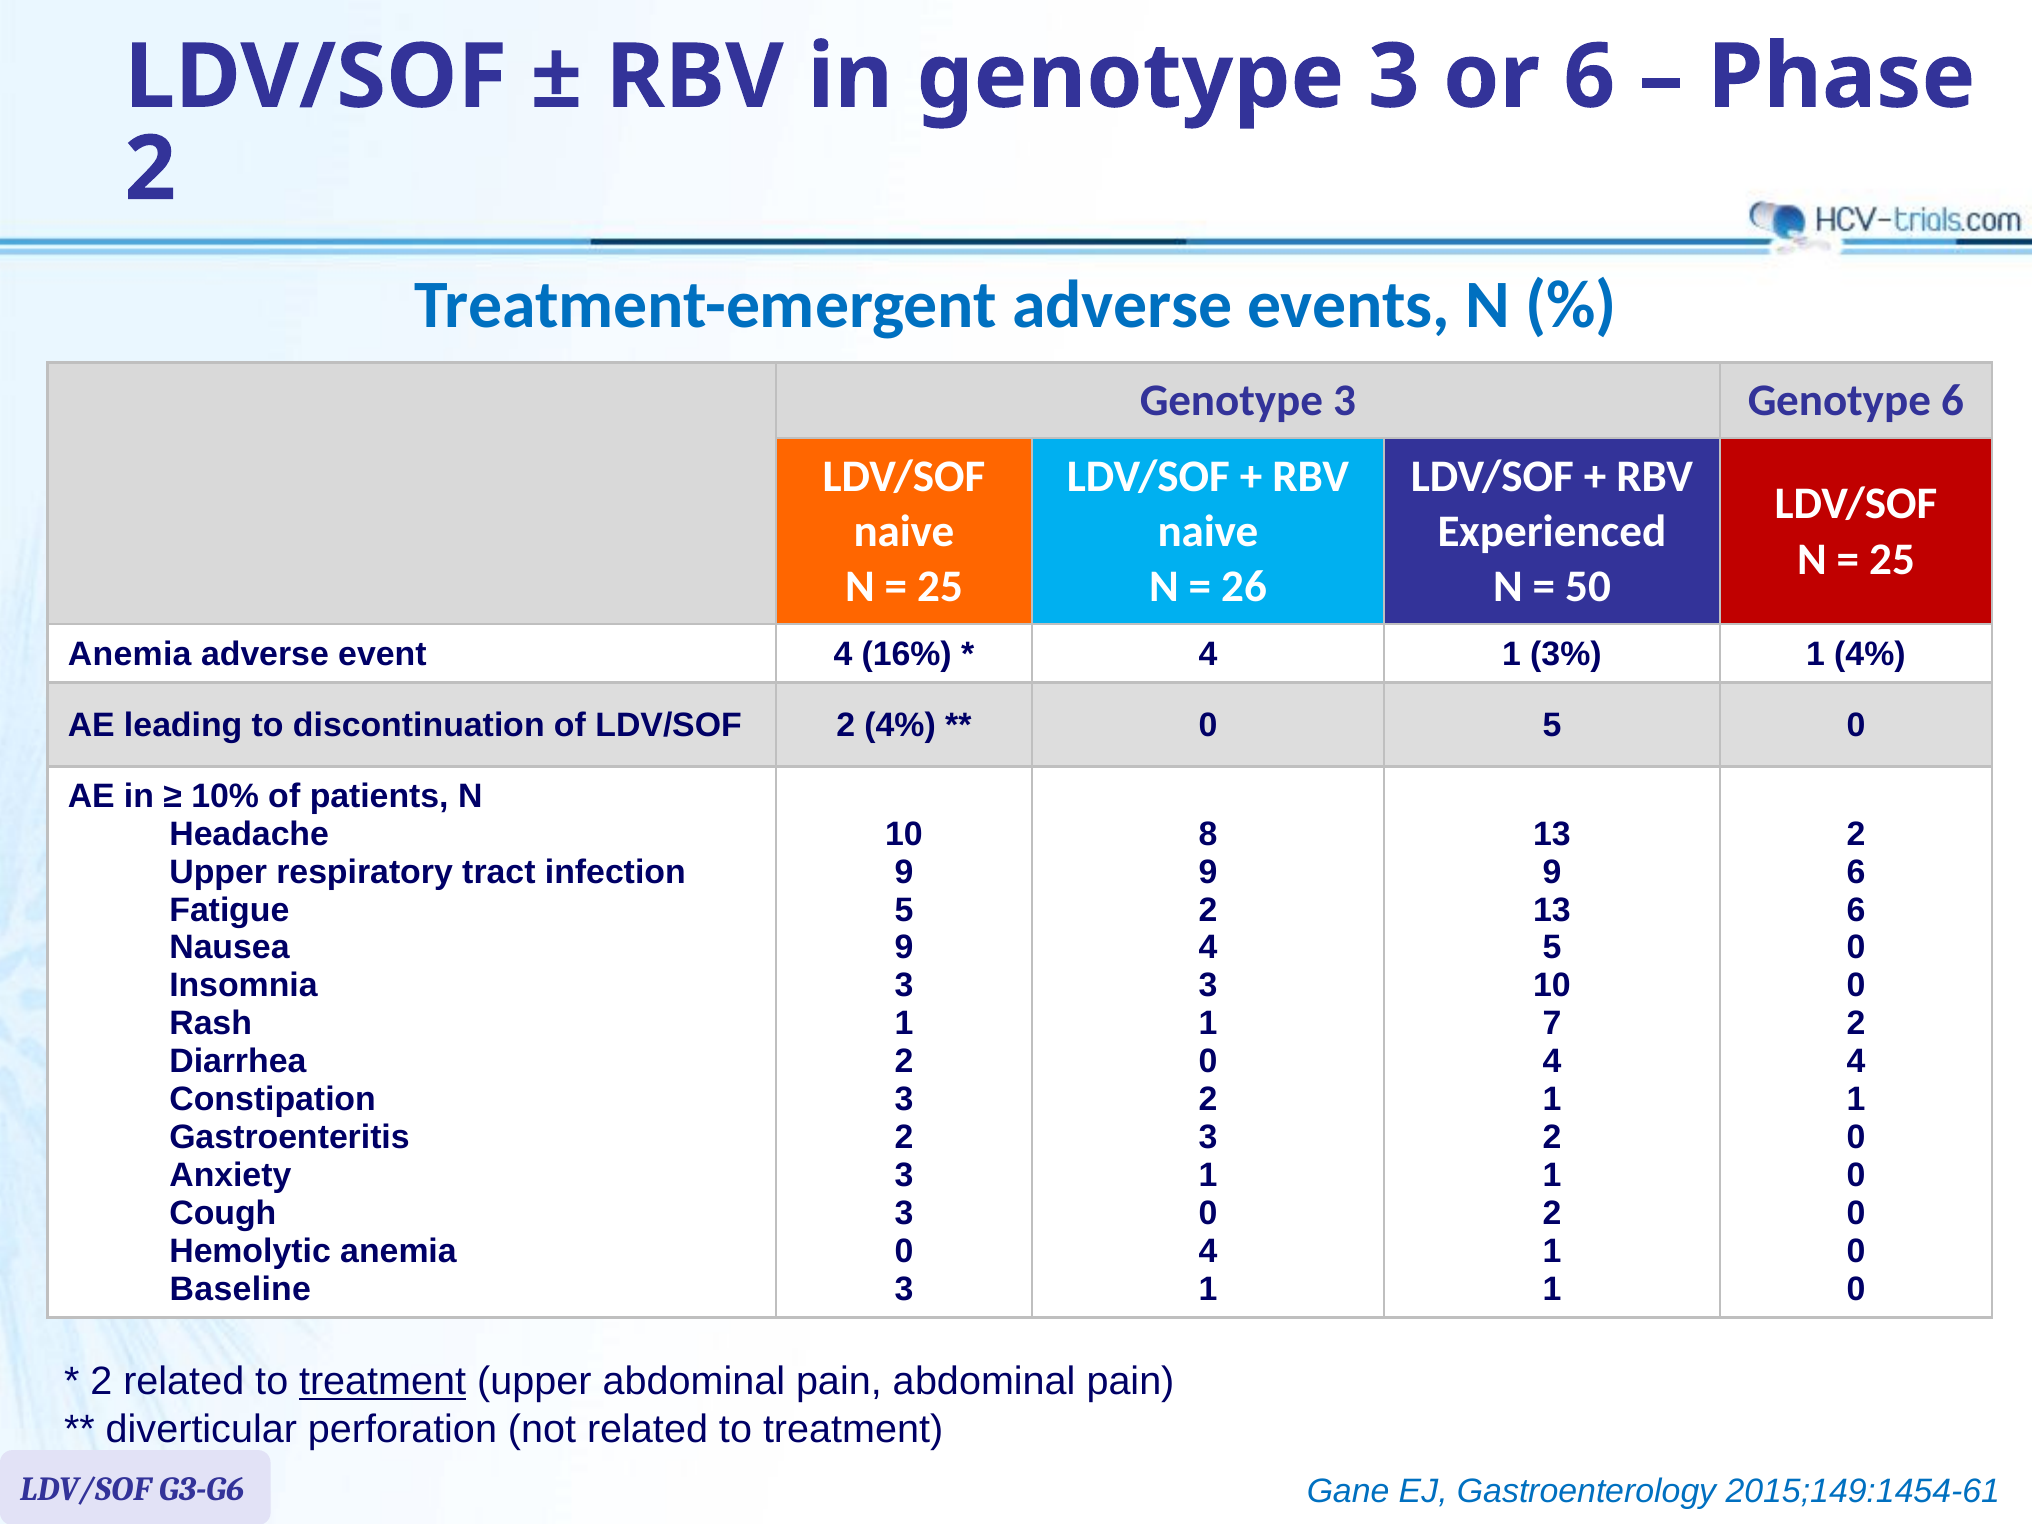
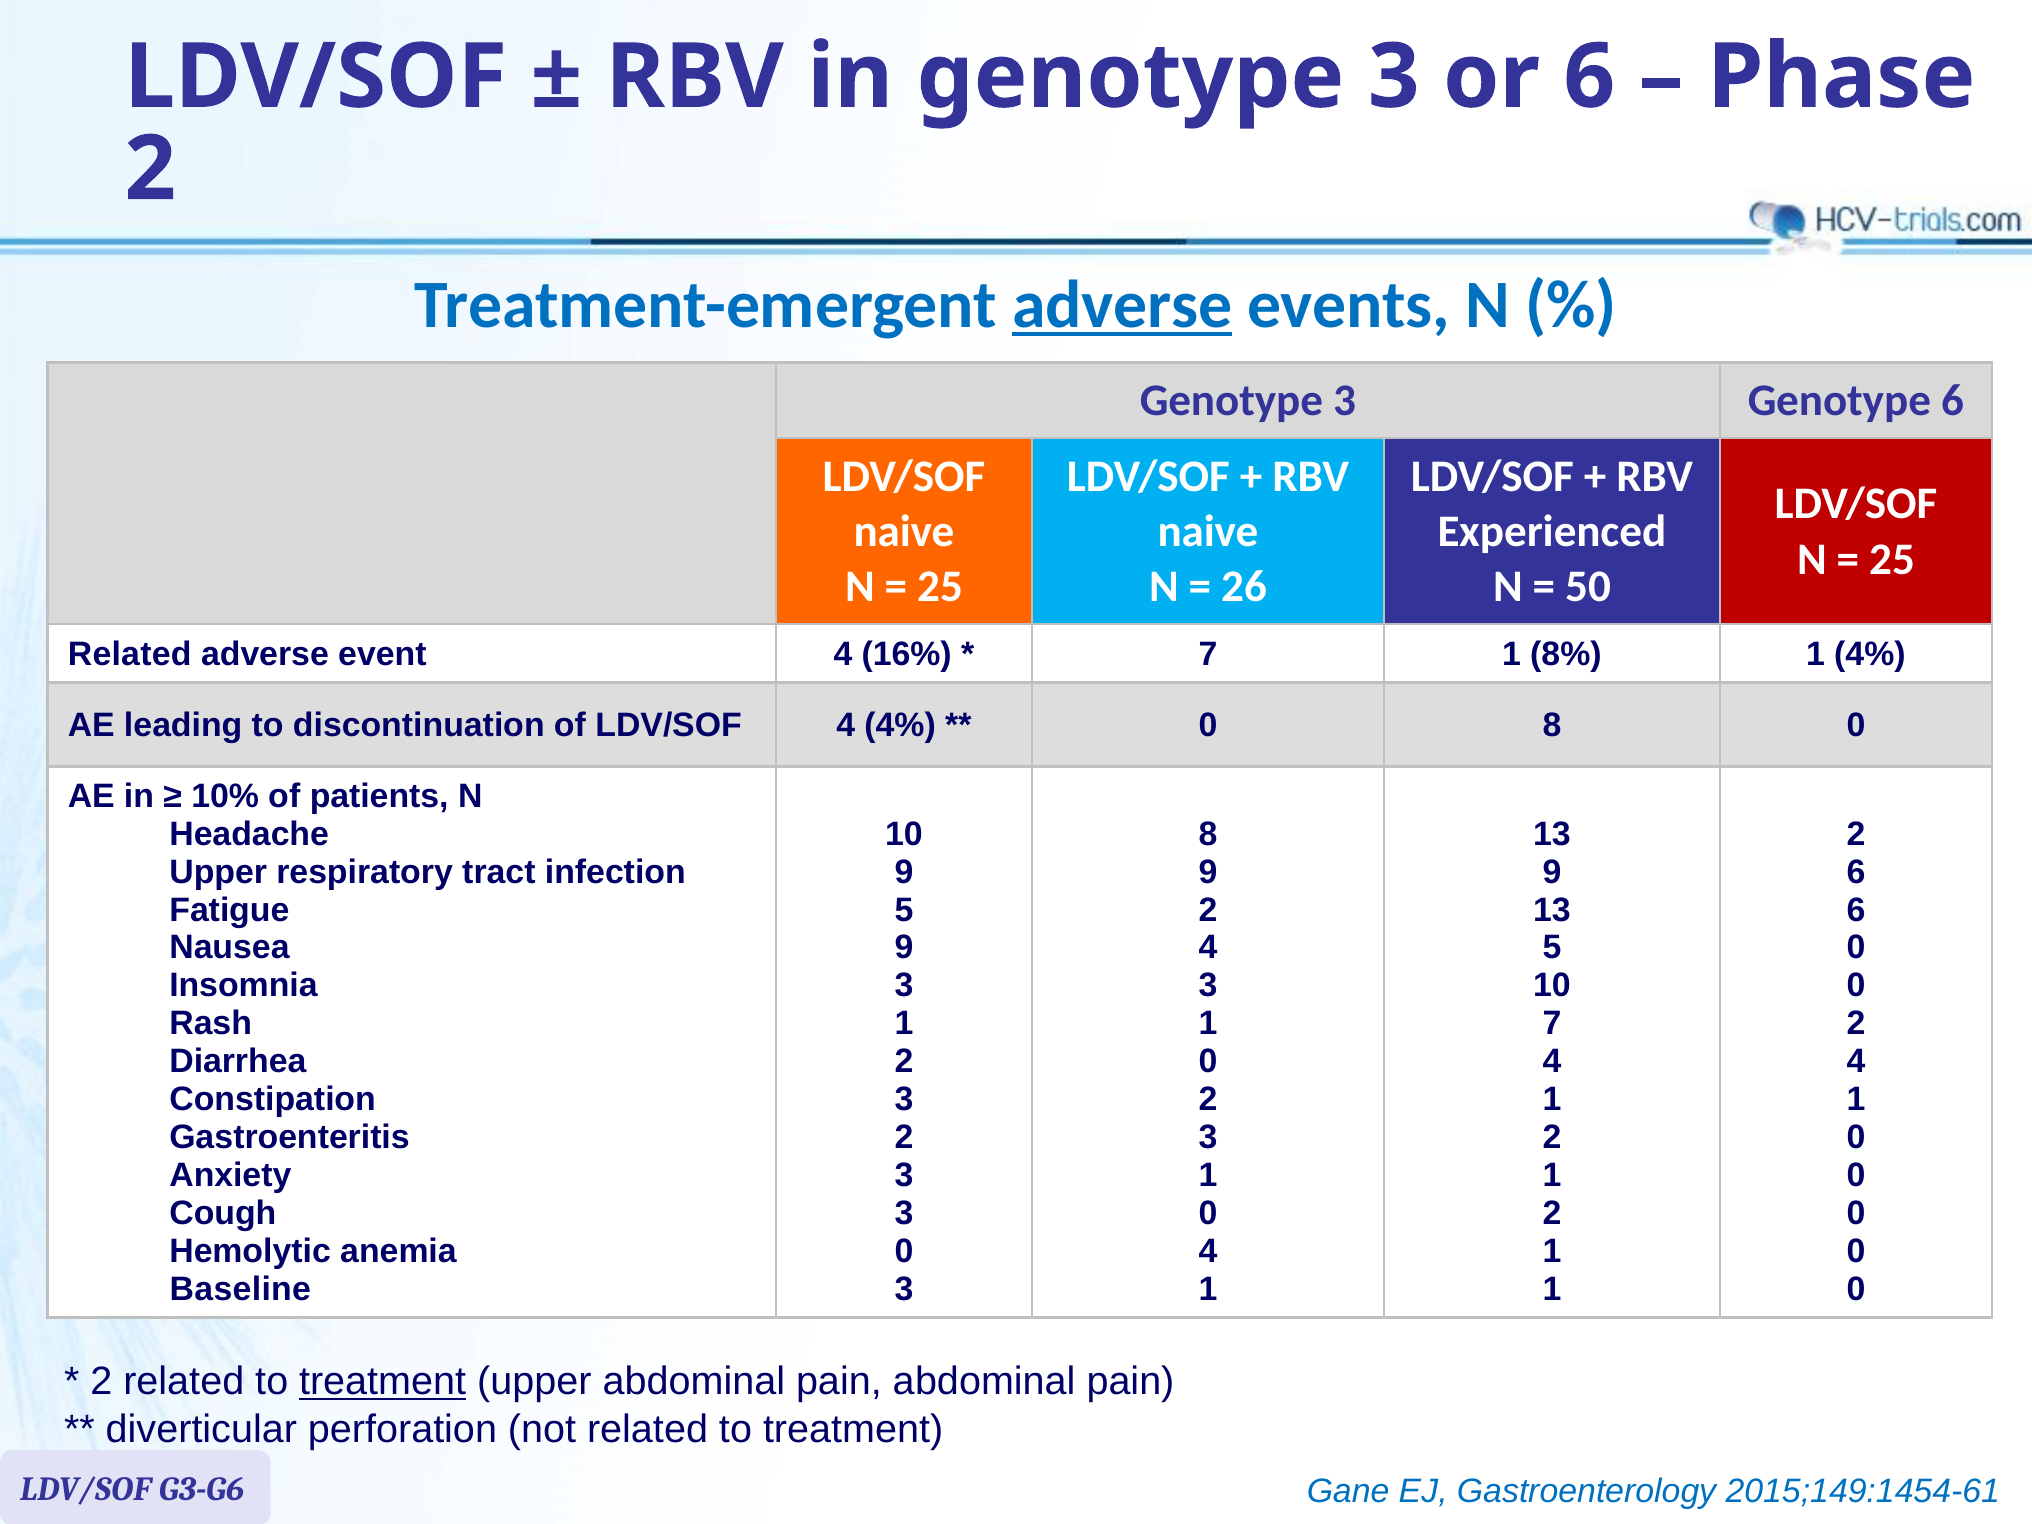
adverse at (1122, 305) underline: none -> present
Anemia at (130, 654): Anemia -> Related
4 at (1208, 654): 4 -> 7
3%: 3% -> 8%
LDV/SOF 2: 2 -> 4
0 5: 5 -> 8
